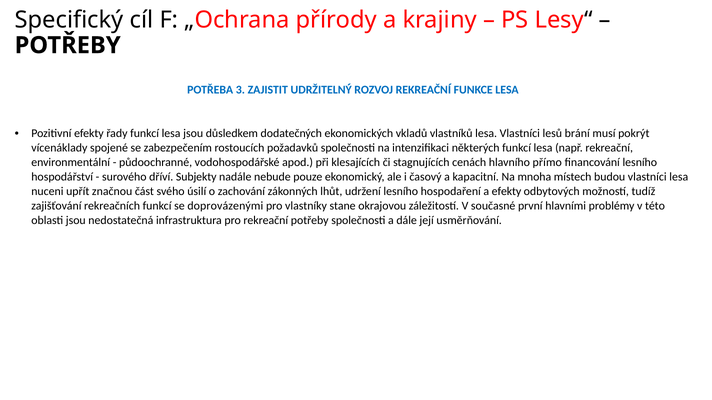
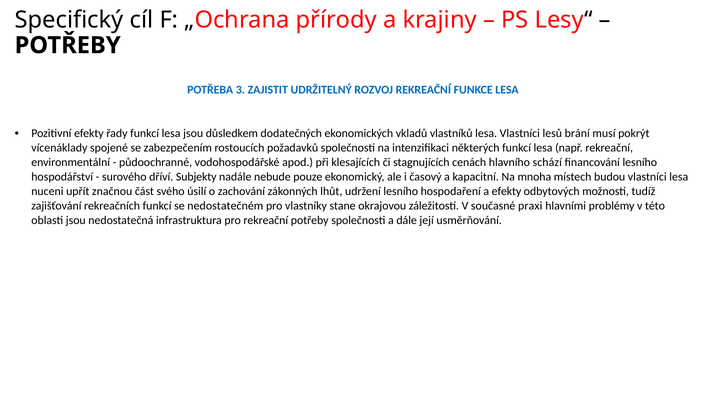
přímo: přímo -> schází
doprovázenými: doprovázenými -> nedostatečném
první: první -> praxi
